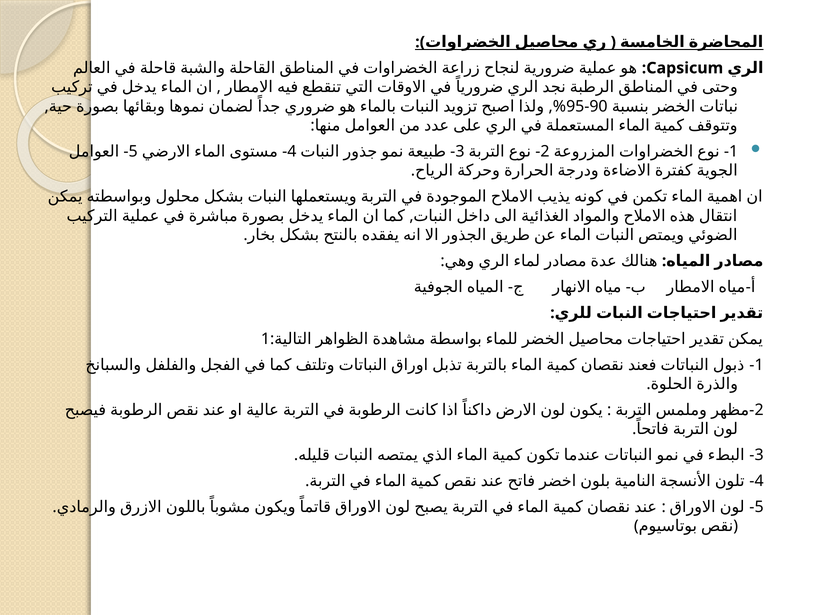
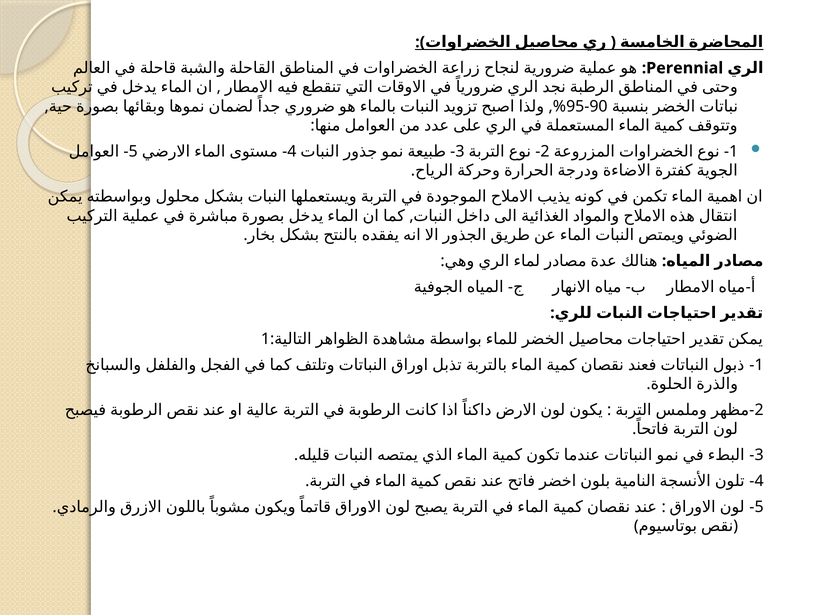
Capsicum: Capsicum -> Perennial
